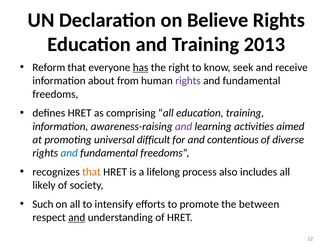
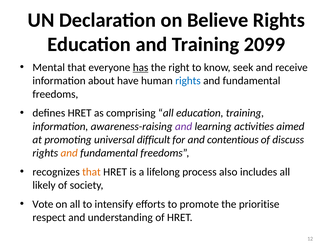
2013: 2013 -> 2099
Reform: Reform -> Mental
from: from -> have
rights at (188, 81) colour: purple -> blue
diverse: diverse -> discuss
and at (69, 153) colour: blue -> orange
Such: Such -> Vote
between: between -> prioritise
and at (77, 217) underline: present -> none
